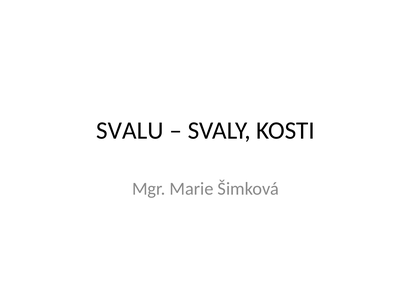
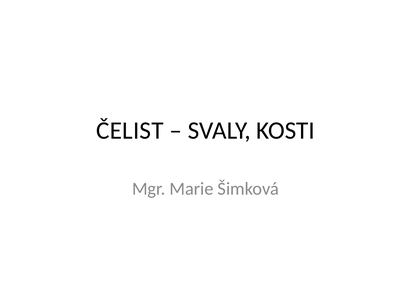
SVALU: SVALU -> ČELIST
